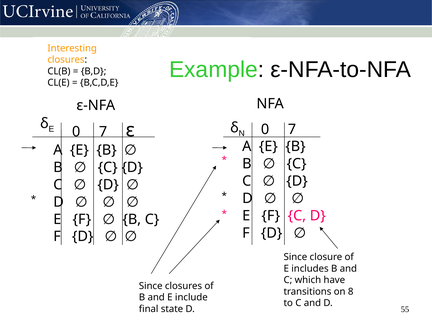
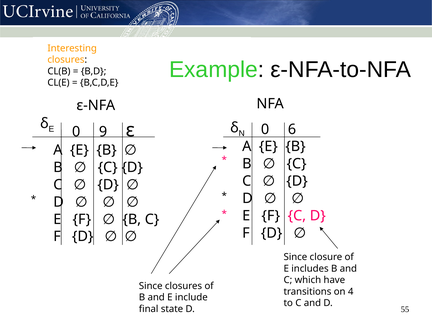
7 at (292, 129): 7 -> 6
7 at (103, 132): 7 -> 9
8: 8 -> 4
